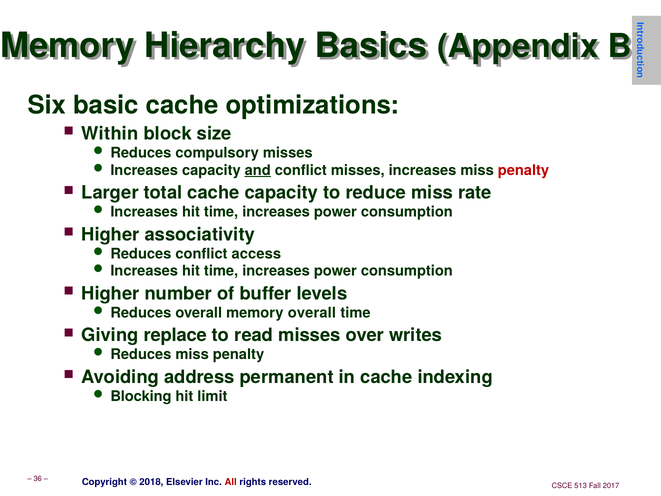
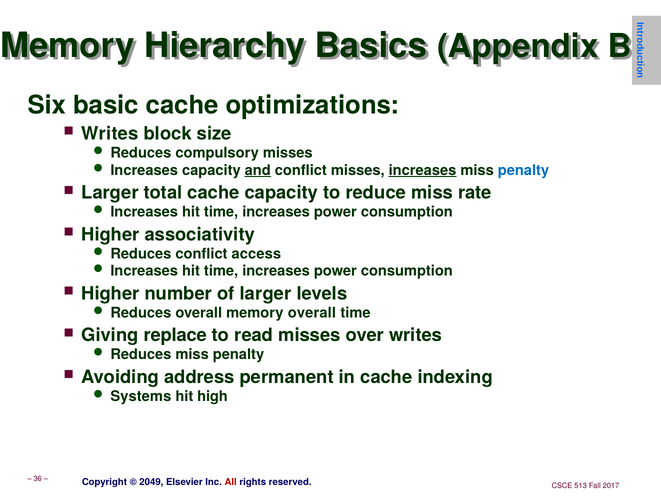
Within at (110, 134): Within -> Writes
increases at (423, 170) underline: none -> present
penalty at (523, 170) colour: red -> blue
of buffer: buffer -> larger
Blocking: Blocking -> Systems
limit: limit -> high
2018: 2018 -> 2049
